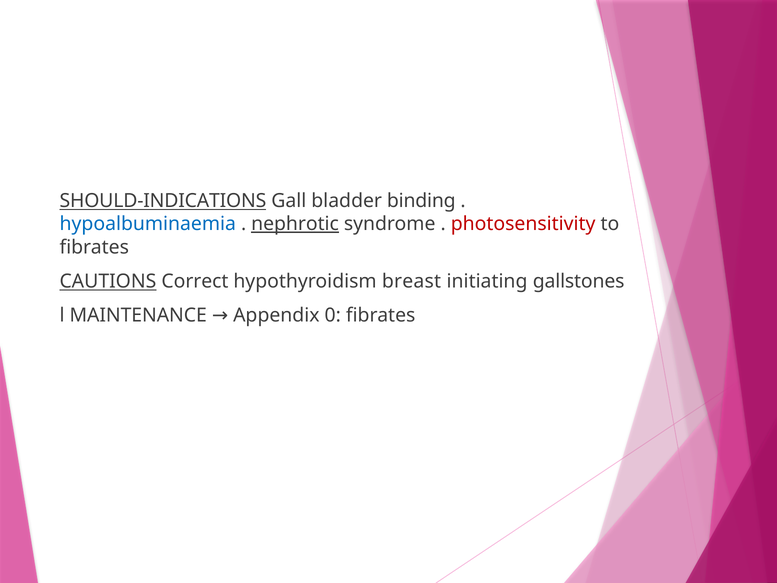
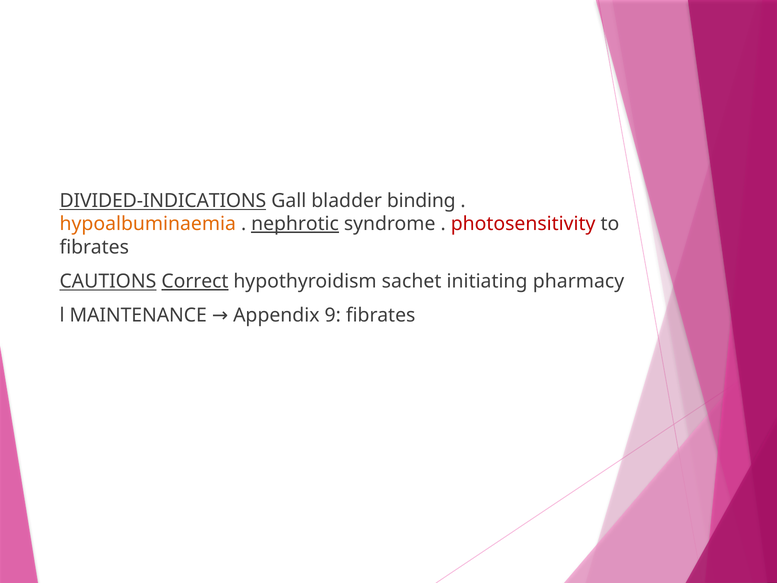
SHOULD-INDICATIONS: SHOULD-INDICATIONS -> DIVIDED-INDICATIONS
hypoalbuminaemia colour: blue -> orange
Correct underline: none -> present
breast: breast -> sachet
gallstones: gallstones -> pharmacy
0: 0 -> 9
